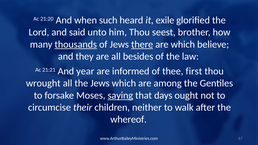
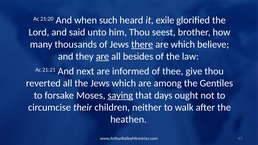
thousands underline: present -> none
are at (102, 56) underline: none -> present
year: year -> next
first: first -> give
wrought: wrought -> reverted
whereof: whereof -> heathen
